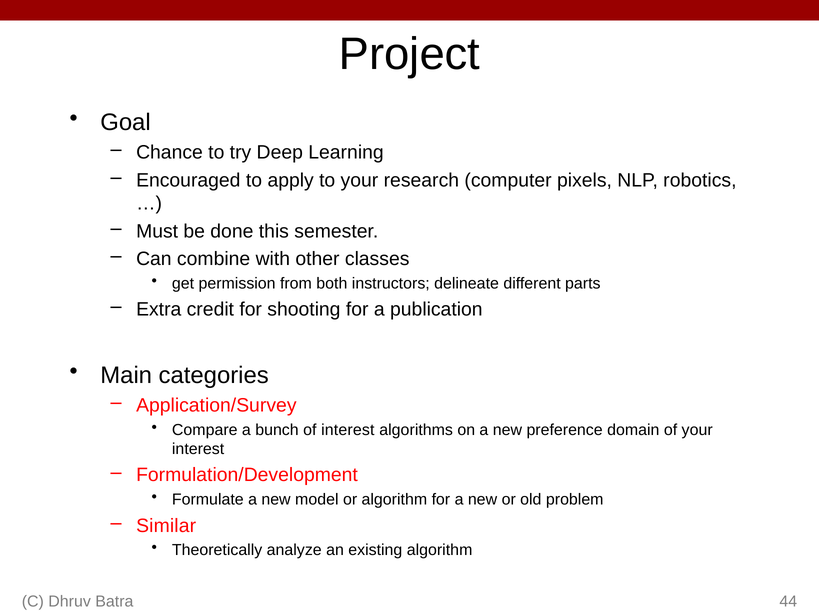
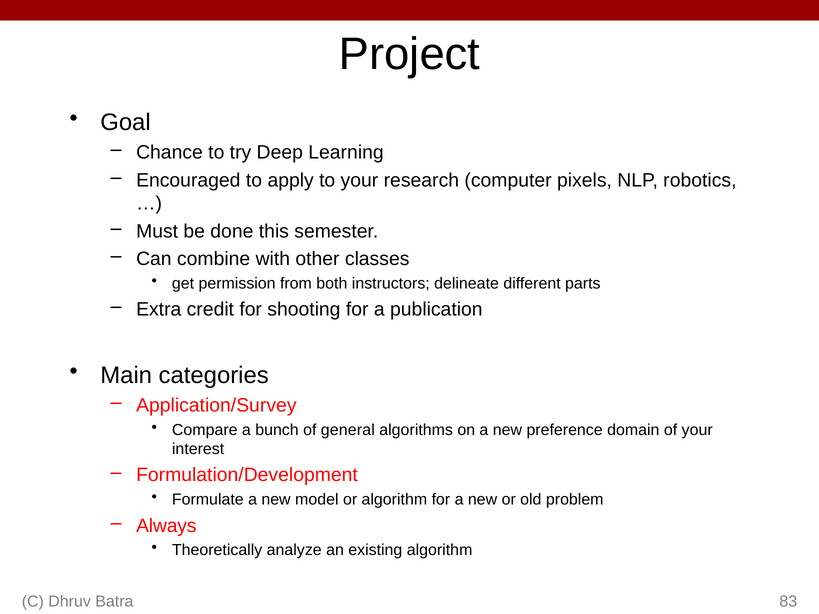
of interest: interest -> general
Similar: Similar -> Always
44: 44 -> 83
